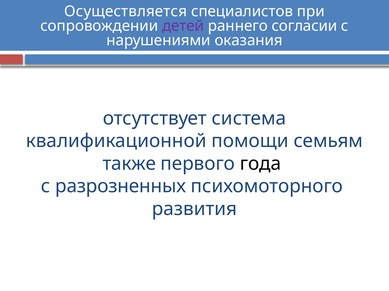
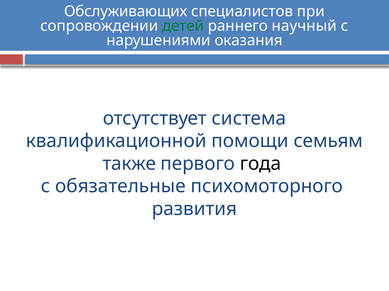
Осуществляется: Осуществляется -> Обслуживающих
детей colour: purple -> green
согласии: согласии -> научный
разрозненных: разрозненных -> обязательные
